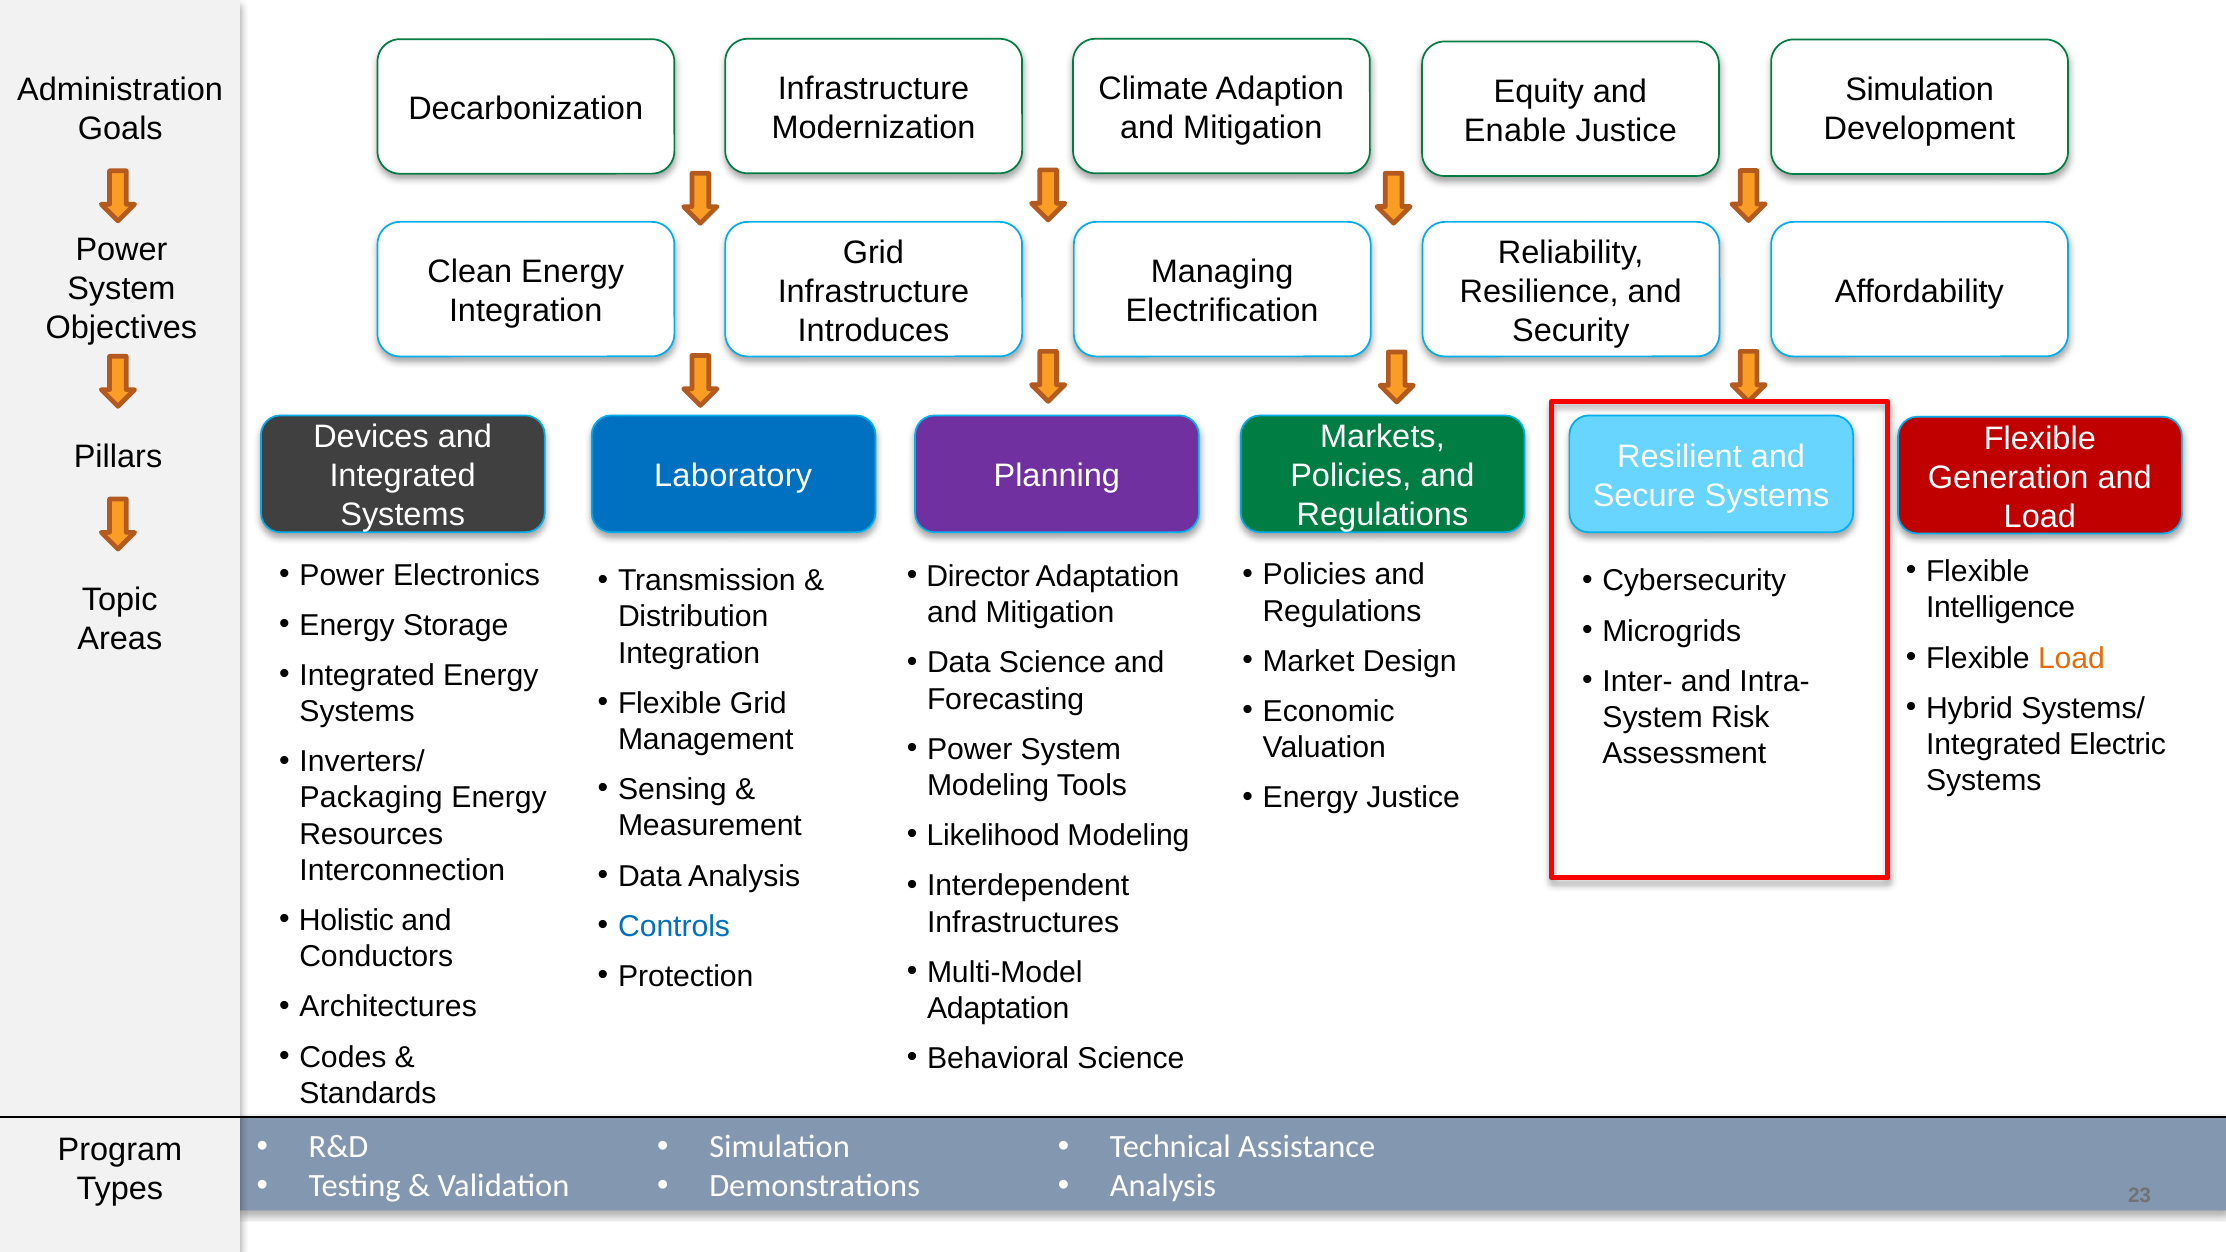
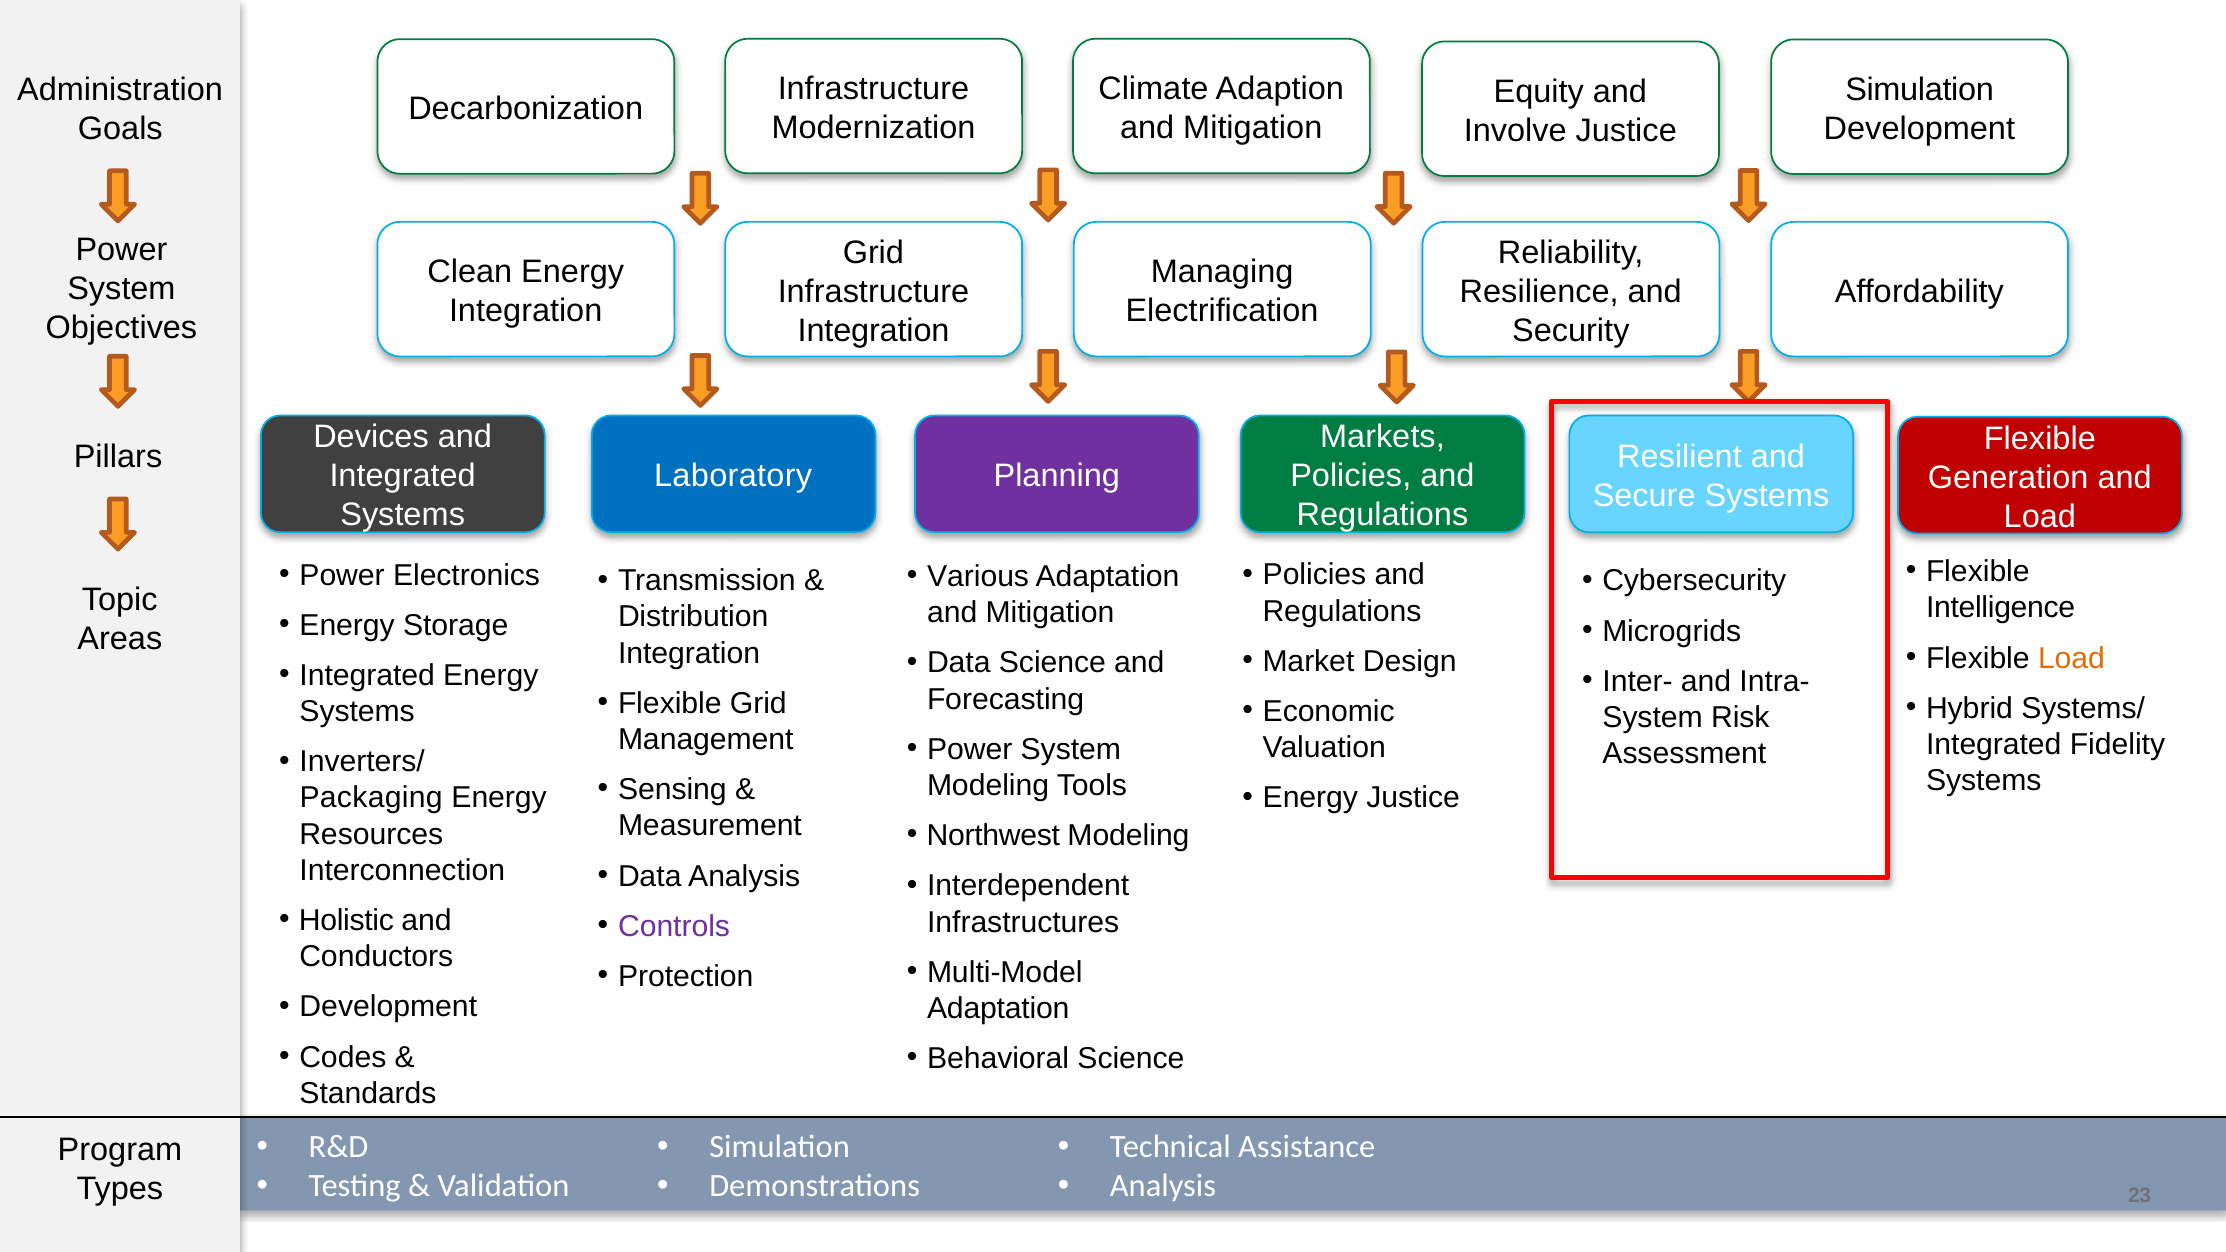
Enable: Enable -> Involve
Introduces at (874, 330): Introduces -> Integration
Director: Director -> Various
Electric: Electric -> Fidelity
Likelihood: Likelihood -> Northwest
Controls colour: blue -> purple
Architectures at (388, 1007): Architectures -> Development
